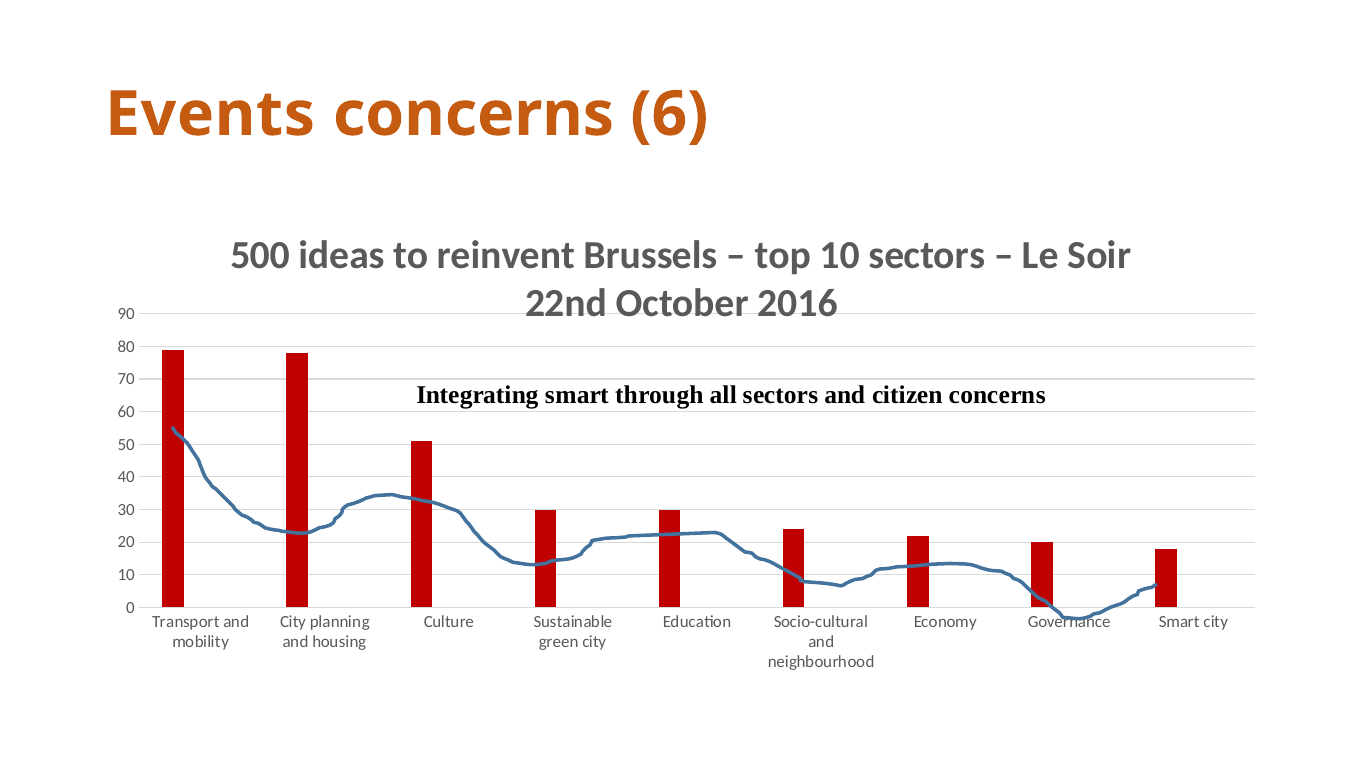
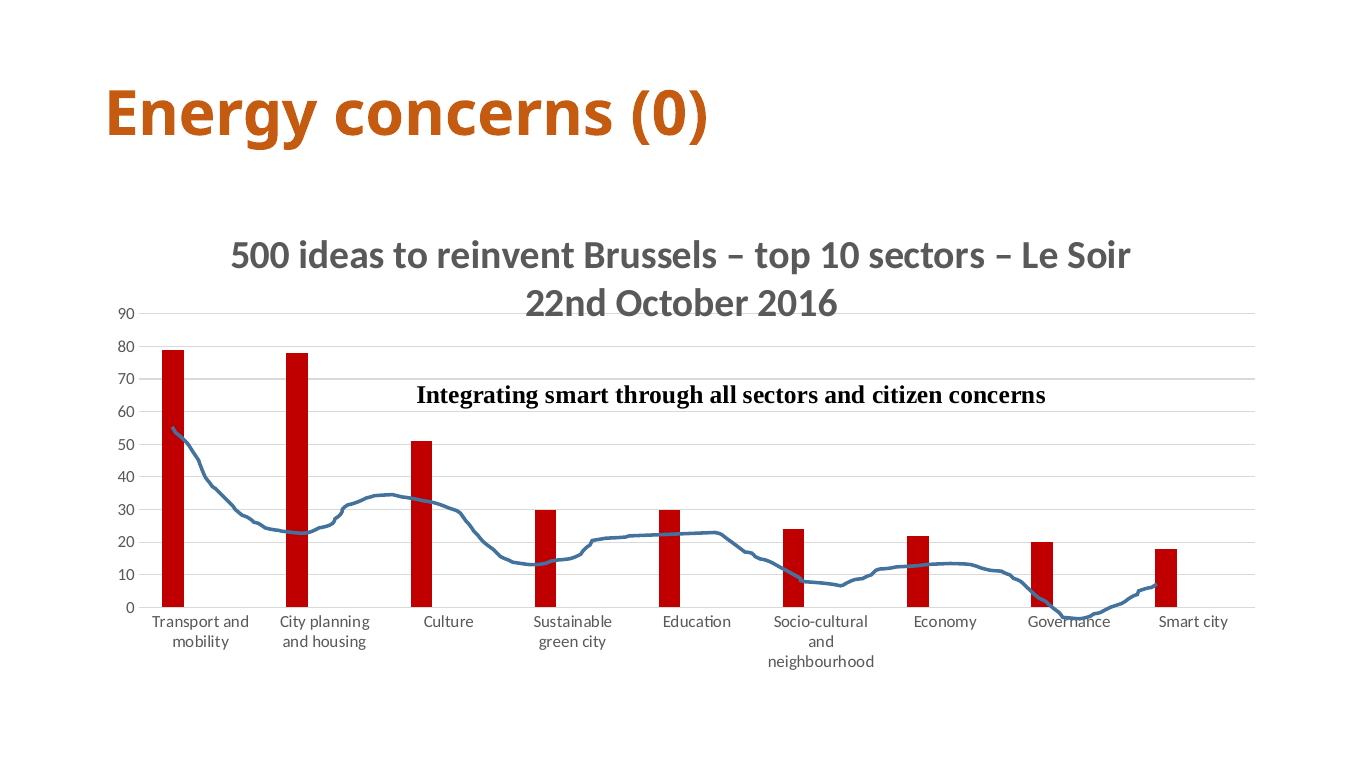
Events: Events -> Energy
concerns 6: 6 -> 0
